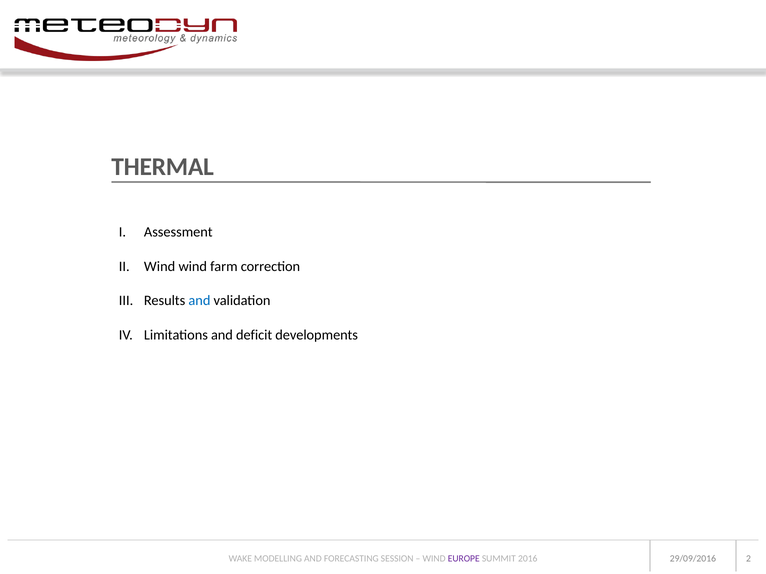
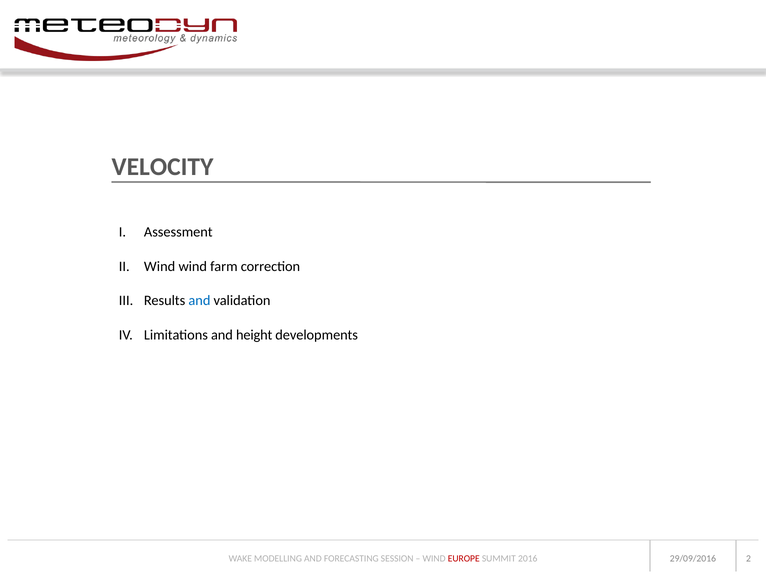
THERMAL: THERMAL -> VELOCITY
deficit: deficit -> height
EUROPE colour: purple -> red
